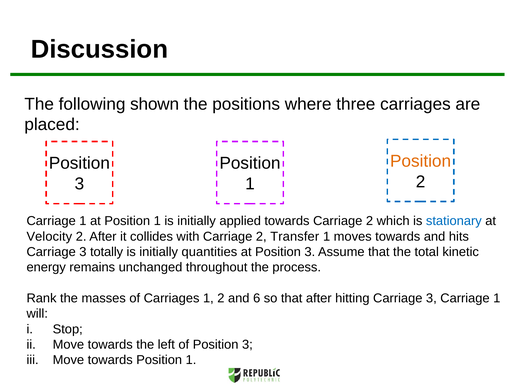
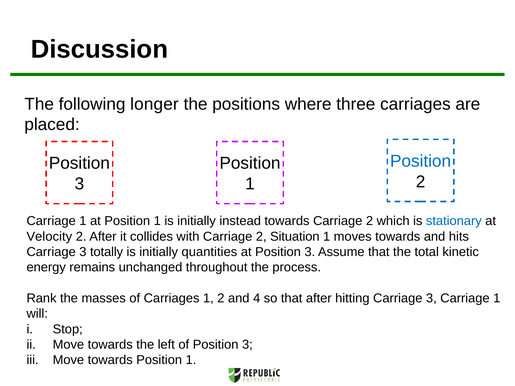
shown: shown -> longer
Position at (421, 161) colour: orange -> blue
applied: applied -> instead
Transfer: Transfer -> Situation
6: 6 -> 4
